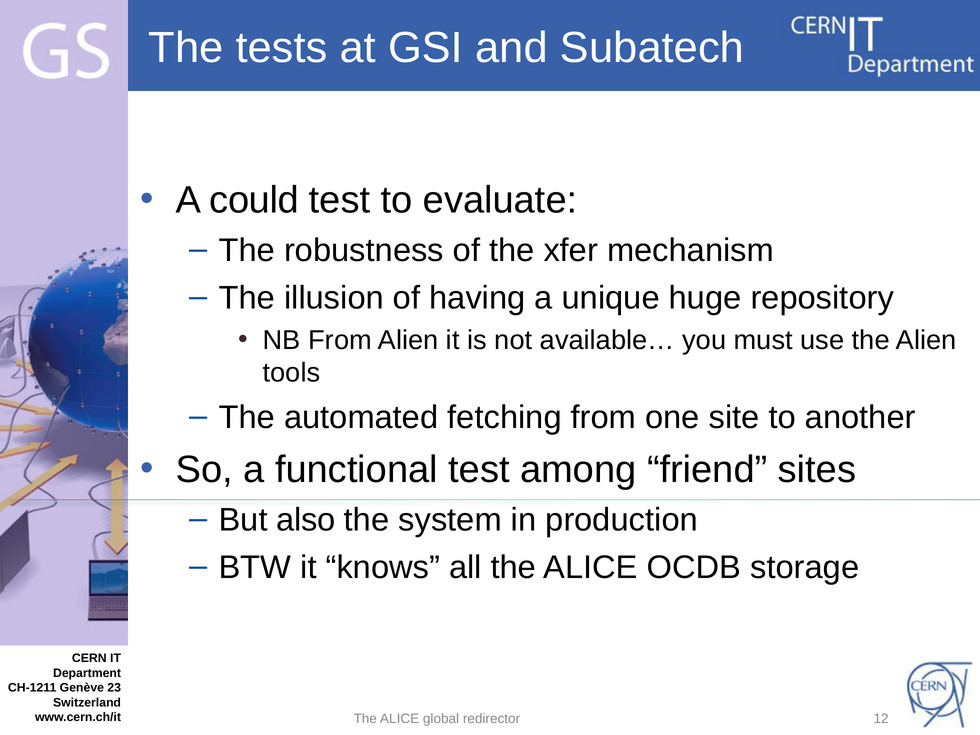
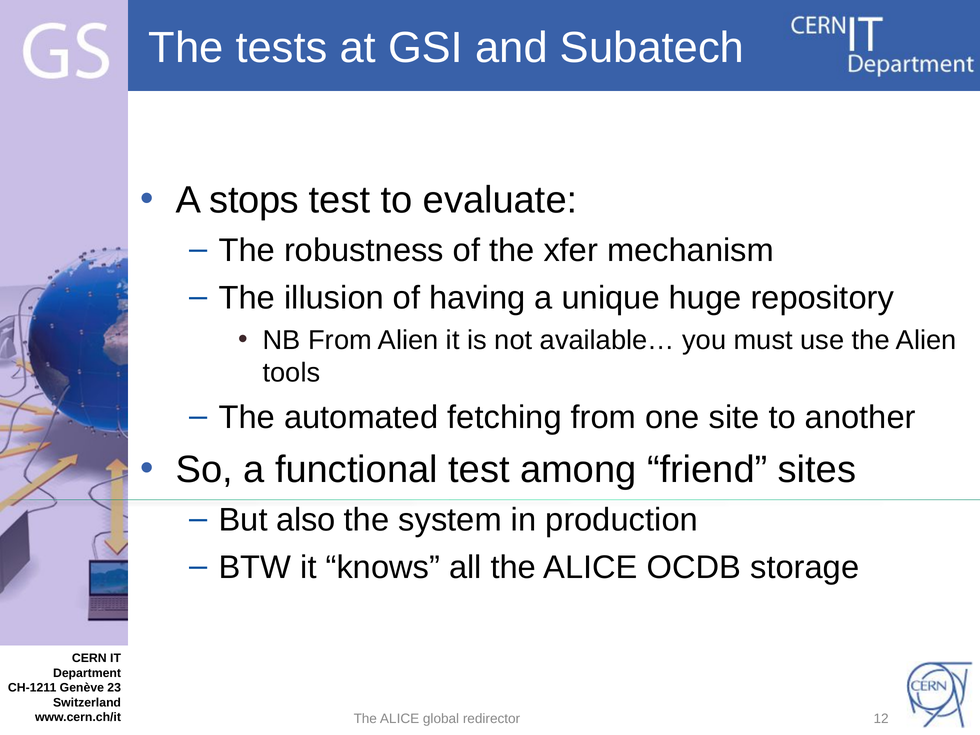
could: could -> stops
